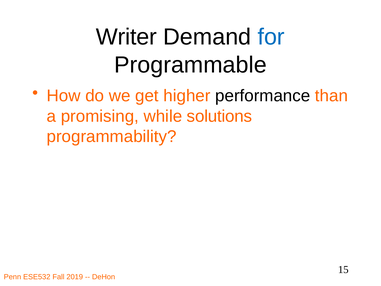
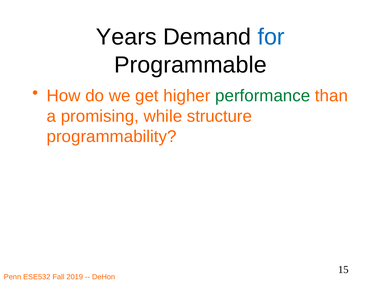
Writer: Writer -> Years
performance colour: black -> green
solutions: solutions -> structure
